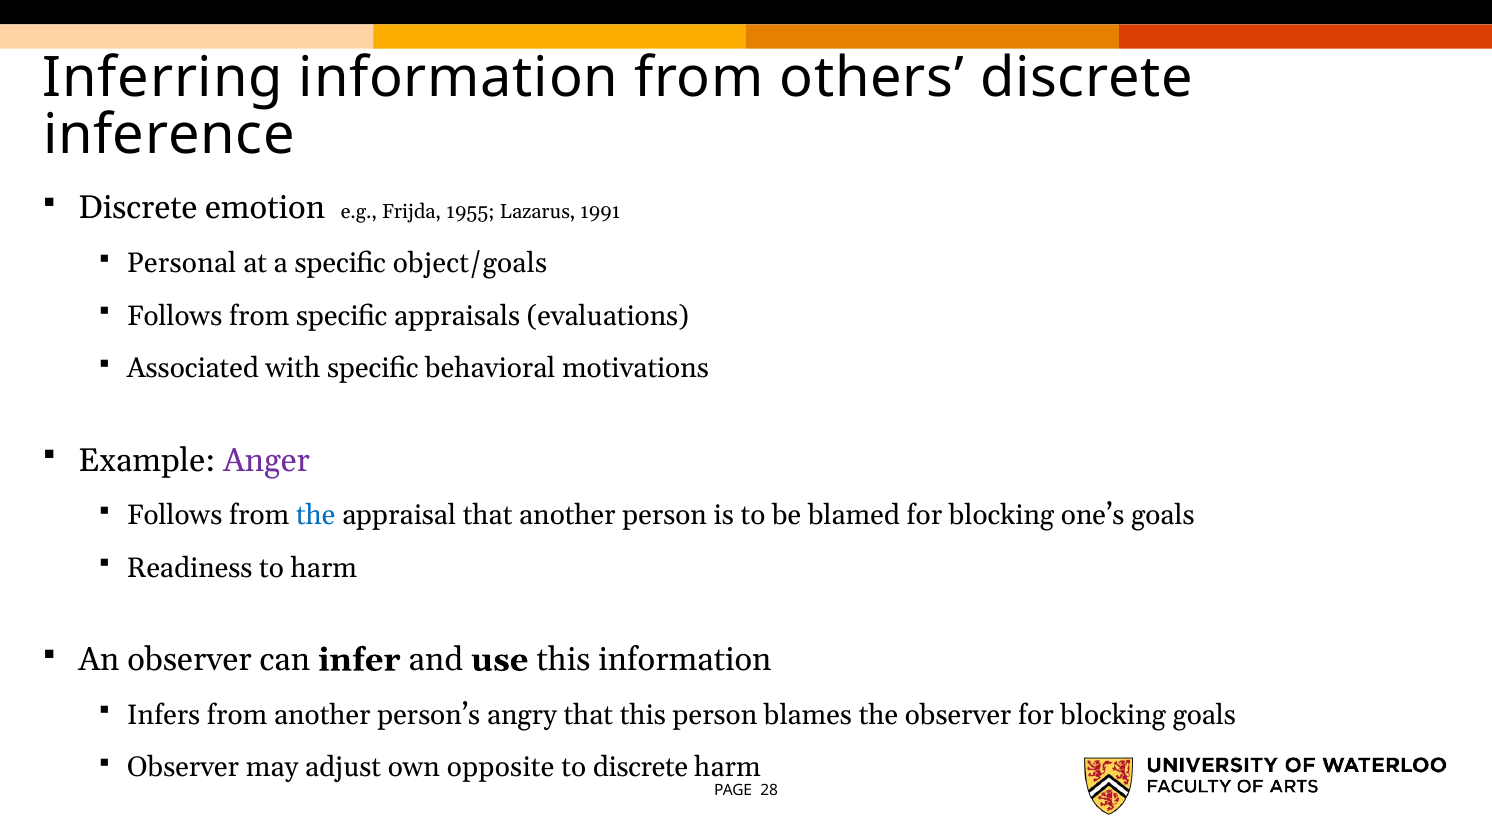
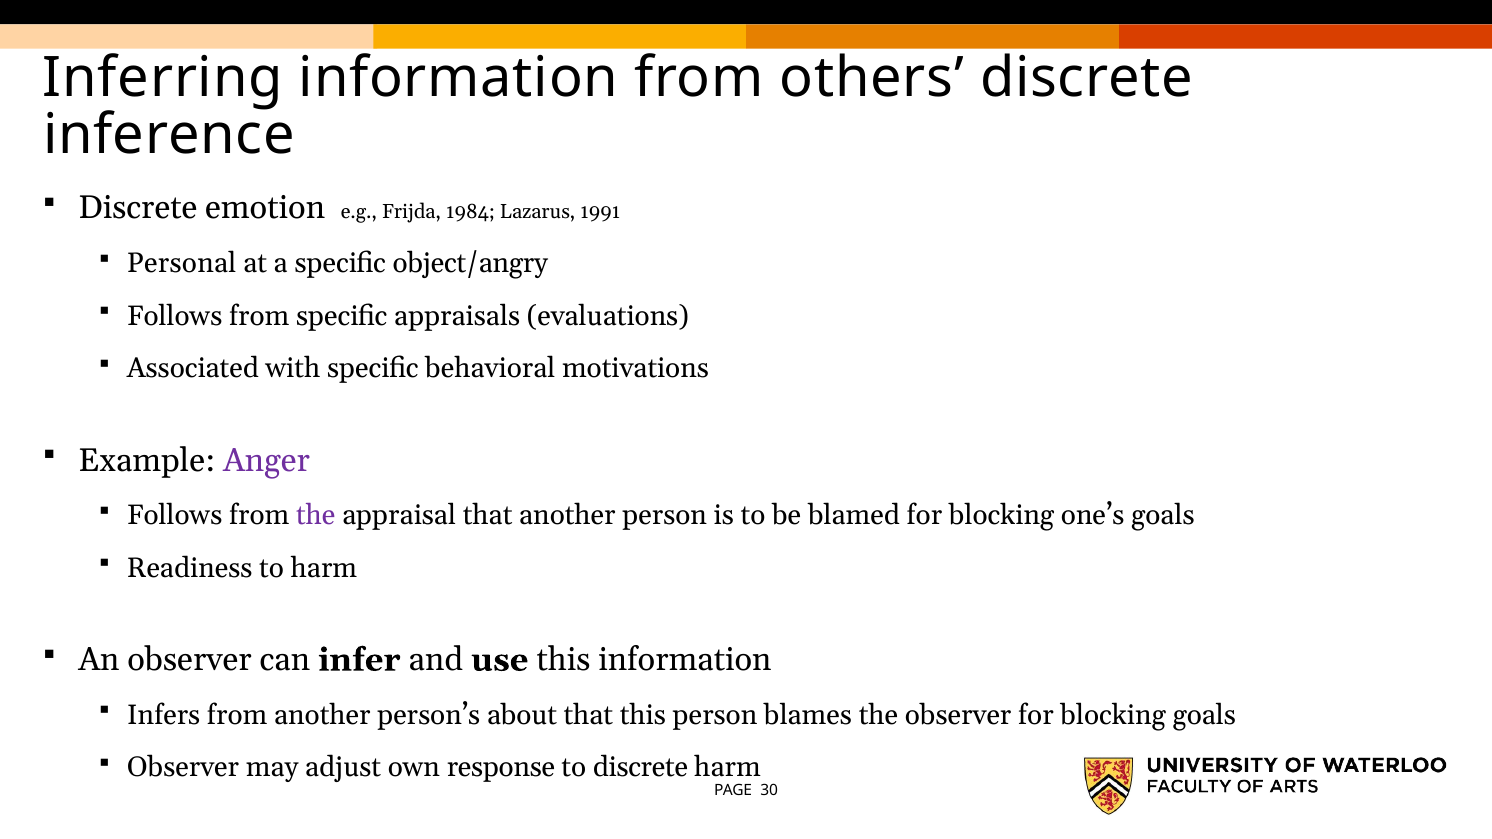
1955: 1955 -> 1984
object/goals: object/goals -> object/angry
the at (316, 516) colour: blue -> purple
angry: angry -> about
opposite: opposite -> response
28: 28 -> 30
